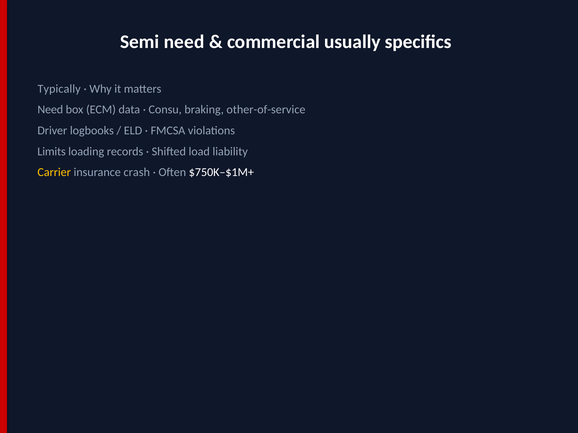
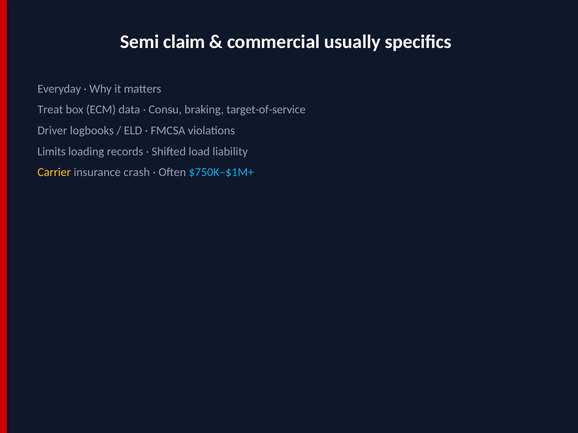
Semi need: need -> claim
Typically: Typically -> Everyday
Need at (50, 110): Need -> Treat
other-of-service: other-of-service -> target-of-service
$750K–$1M+ colour: white -> light blue
